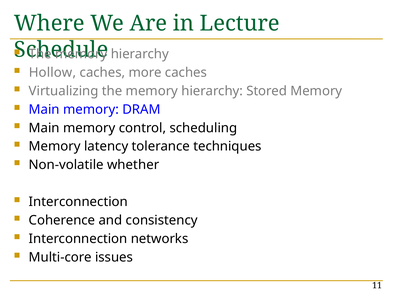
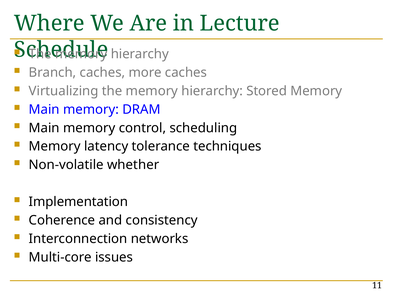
Hollow: Hollow -> Branch
Interconnection at (78, 202): Interconnection -> Implementation
